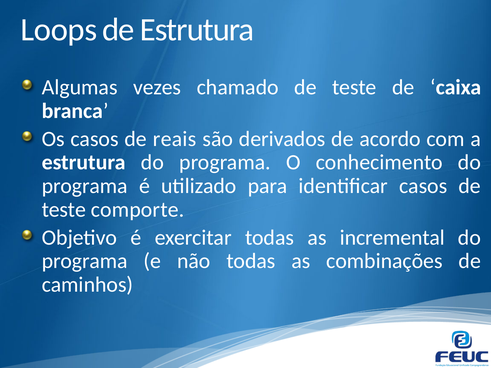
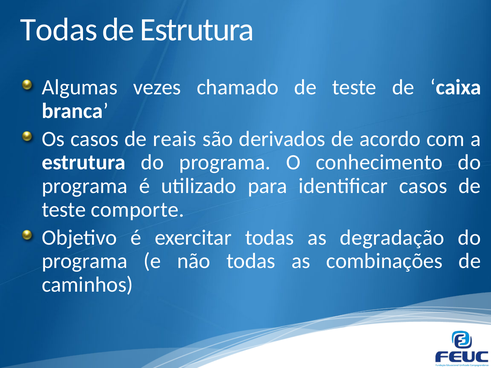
Loops at (59, 30): Loops -> Todas
incremental: incremental -> degradação
